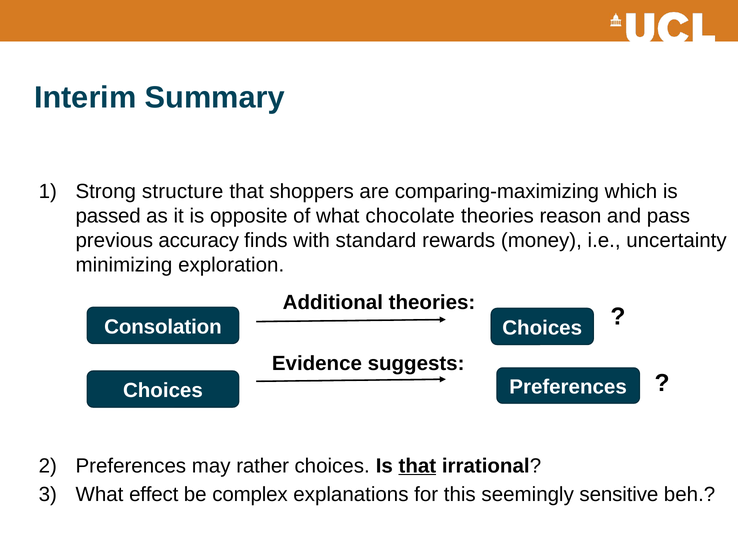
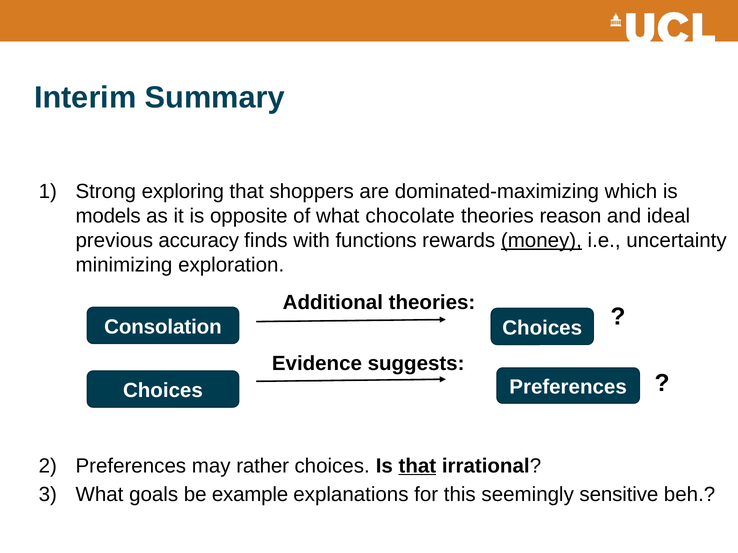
structure: structure -> exploring
comparing-maximizing: comparing-maximizing -> dominated-maximizing
passed: passed -> models
pass: pass -> ideal
standard: standard -> functions
money underline: none -> present
effect: effect -> goals
complex: complex -> example
